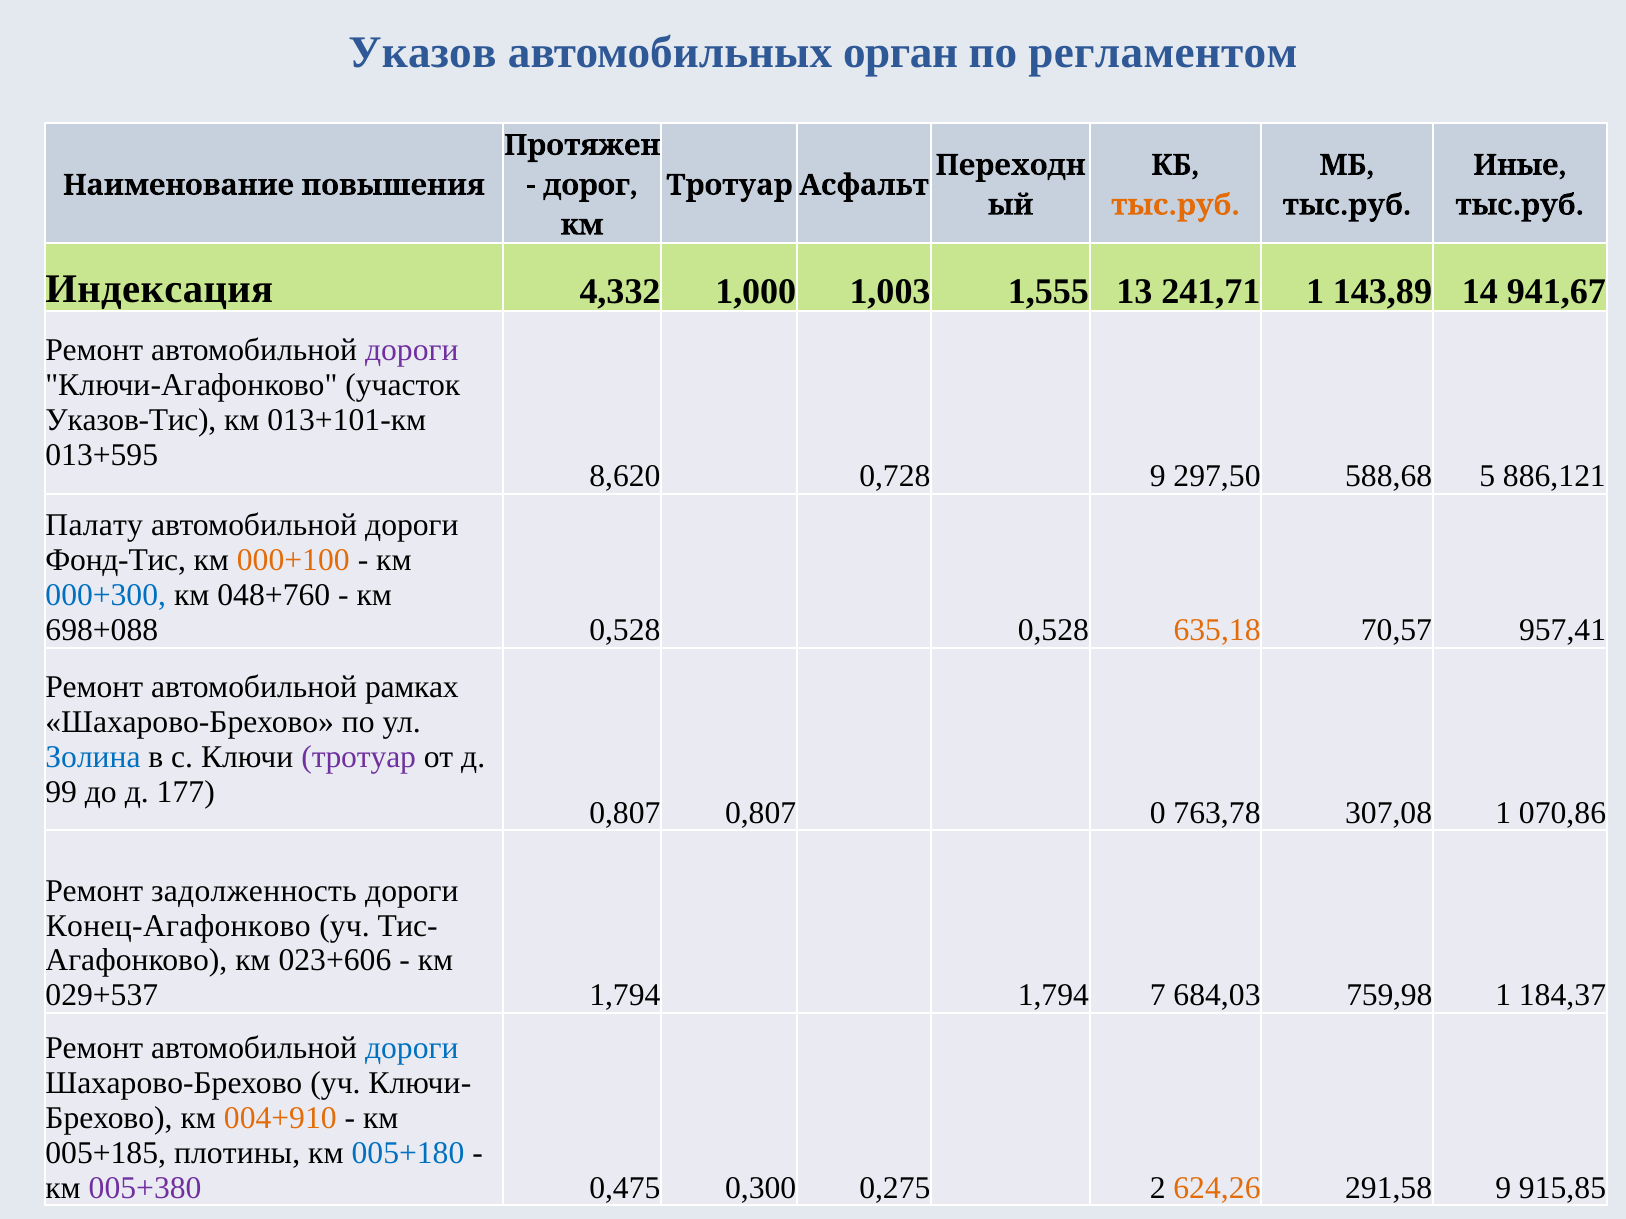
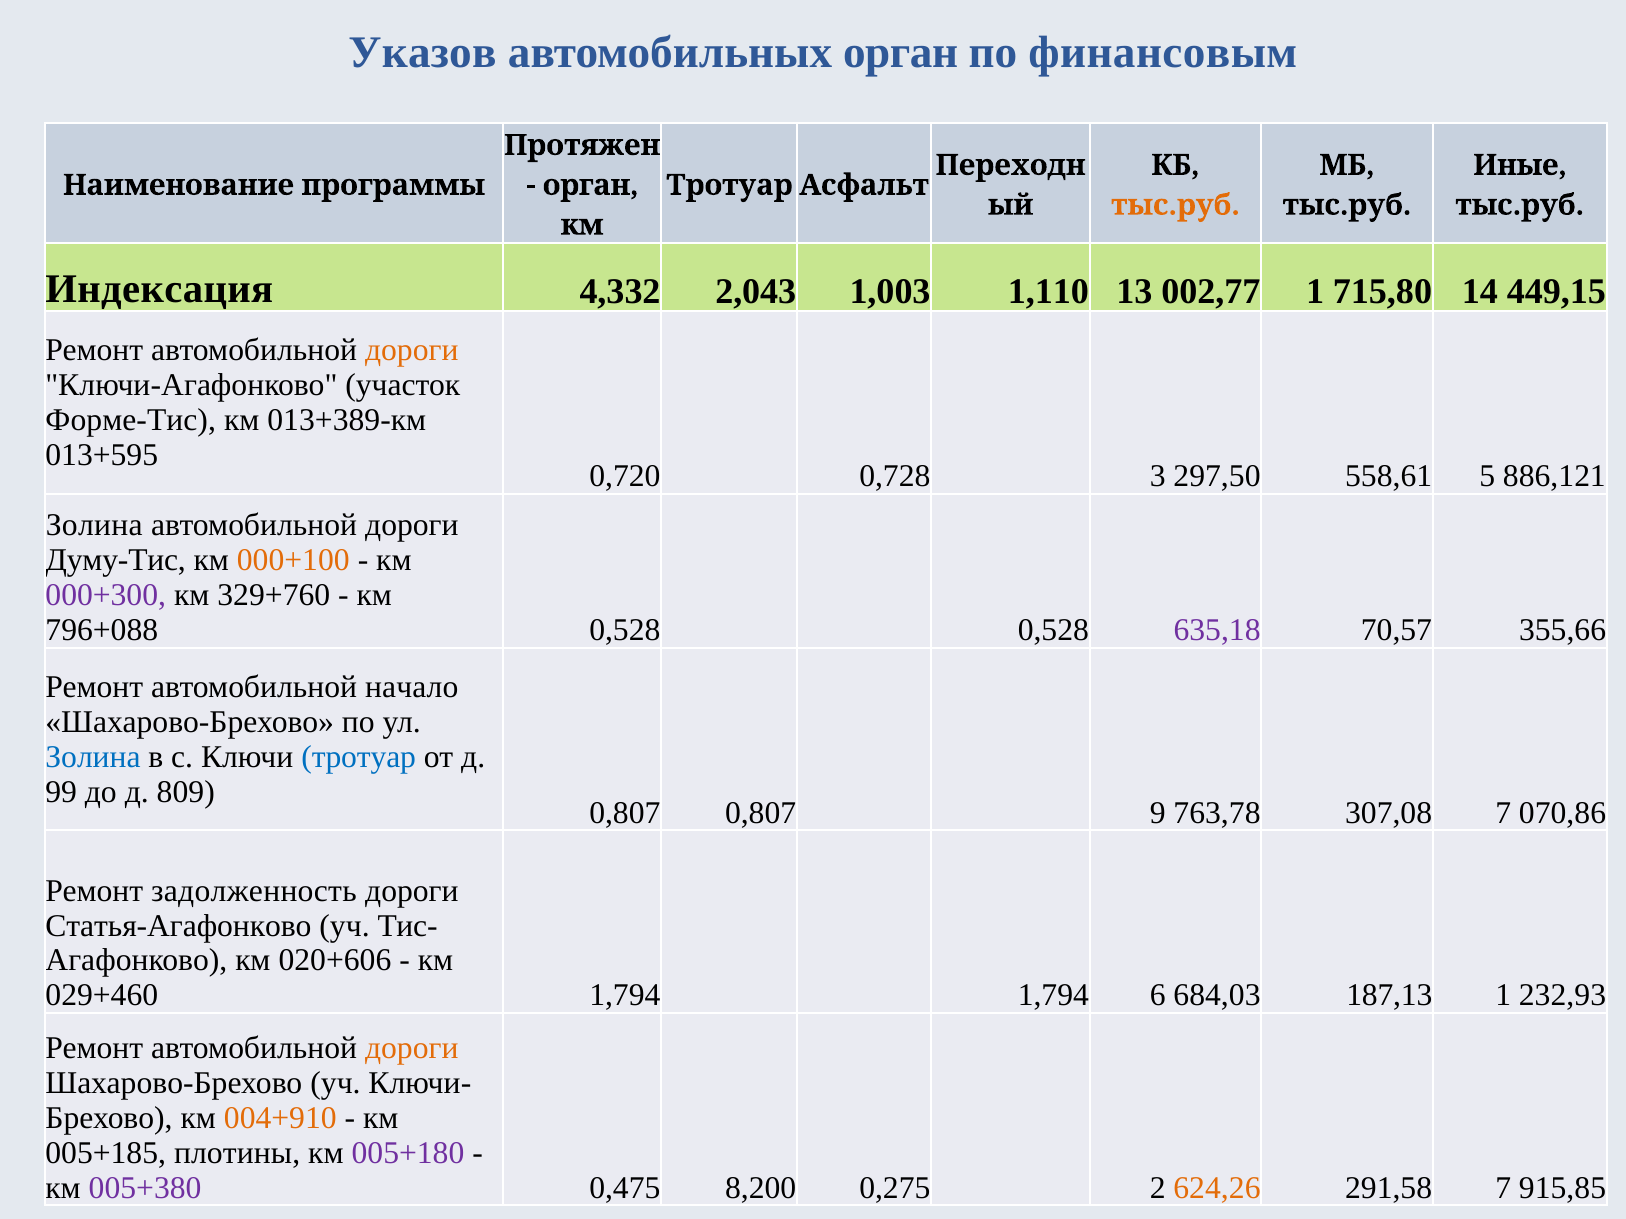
регламентом: регламентом -> финансовым
повышения: повышения -> программы
дорог at (591, 185): дорог -> орган
1,000: 1,000 -> 2,043
1,555: 1,555 -> 1,110
241,71: 241,71 -> 002,77
143,89: 143,89 -> 715,80
941,67: 941,67 -> 449,15
дороги at (412, 351) colour: purple -> orange
Указов-Тис: Указов-Тис -> Форме-Тис
013+101-км: 013+101-км -> 013+389-км
8,620: 8,620 -> 0,720
0,728 9: 9 -> 3
588,68: 588,68 -> 558,61
Палату at (94, 526): Палату -> Золина
Фонд-Тис: Фонд-Тис -> Думу-Тис
000+300 colour: blue -> purple
048+760: 048+760 -> 329+760
698+088: 698+088 -> 796+088
635,18 colour: orange -> purple
957,41: 957,41 -> 355,66
рамках: рамках -> начало
тротуар colour: purple -> blue
177: 177 -> 809
0: 0 -> 9
307,08 1: 1 -> 7
Конец-Агафонково: Конец-Агафонково -> Статья-Агафонково
023+606: 023+606 -> 020+606
029+537: 029+537 -> 029+460
7: 7 -> 6
759,98: 759,98 -> 187,13
184,37: 184,37 -> 232,93
дороги at (412, 1049) colour: blue -> orange
005+180 colour: blue -> purple
0,300: 0,300 -> 8,200
291,58 9: 9 -> 7
